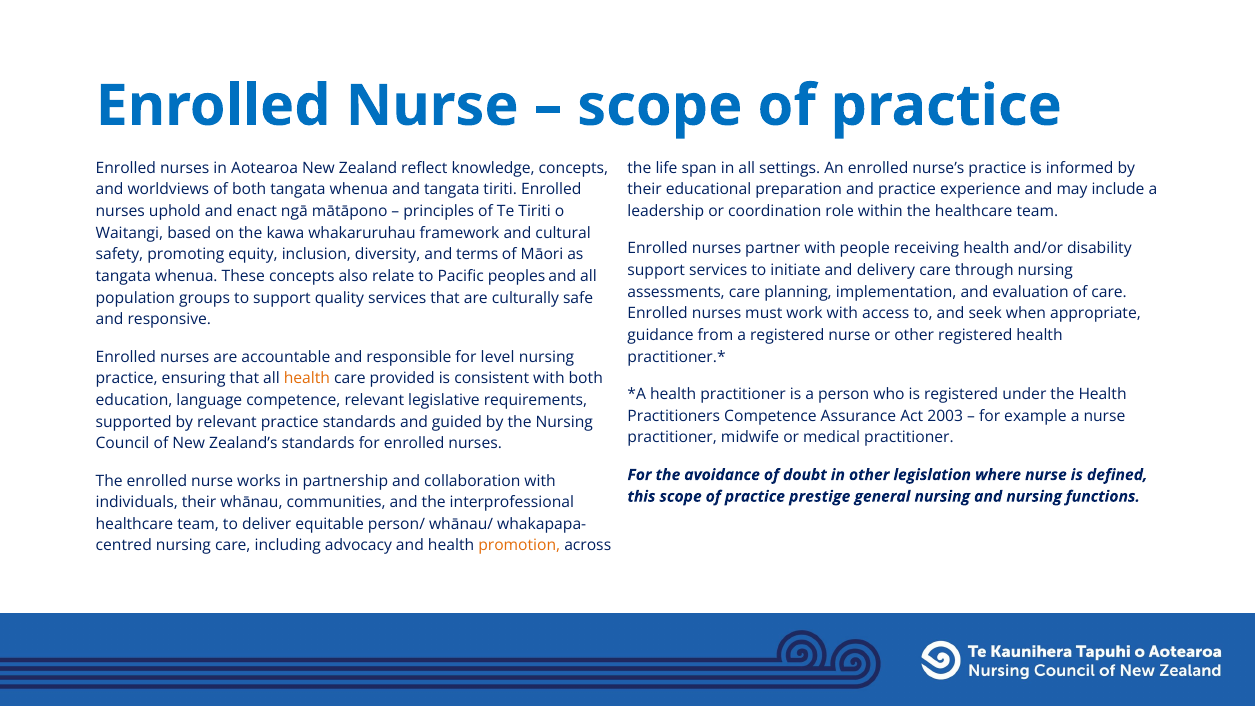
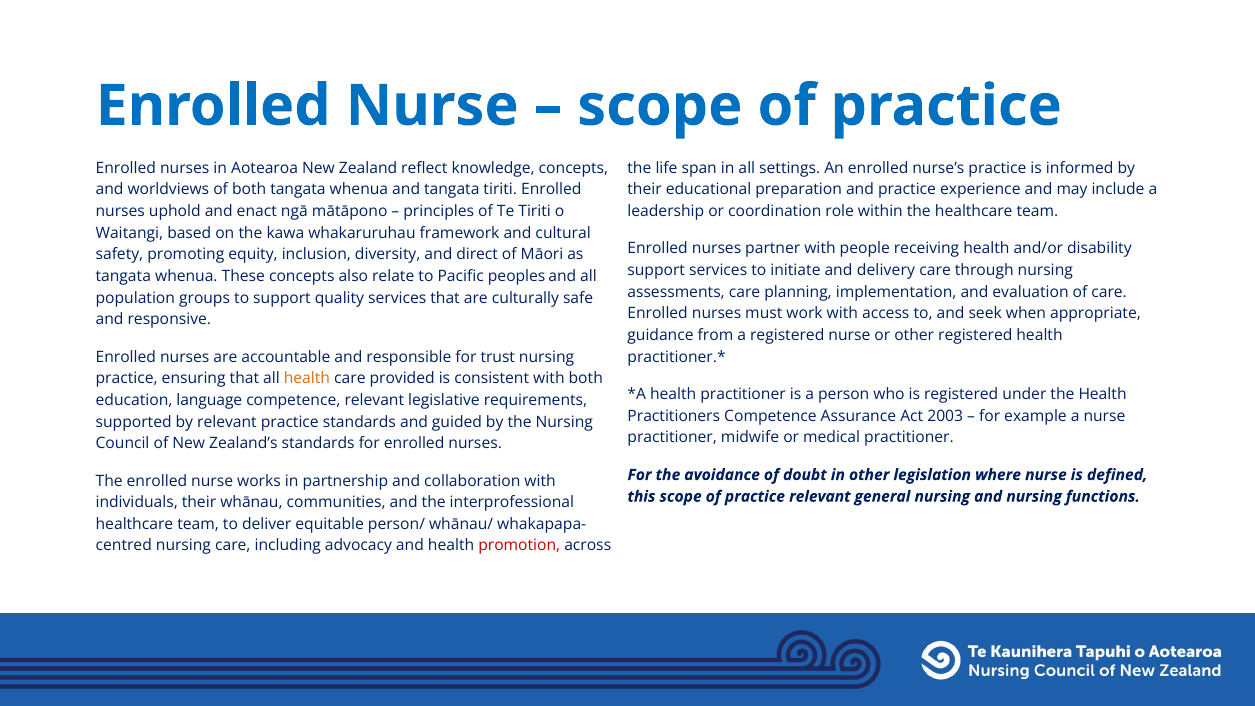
terms: terms -> direct
level: level -> trust
practice prestige: prestige -> relevant
promotion colour: orange -> red
